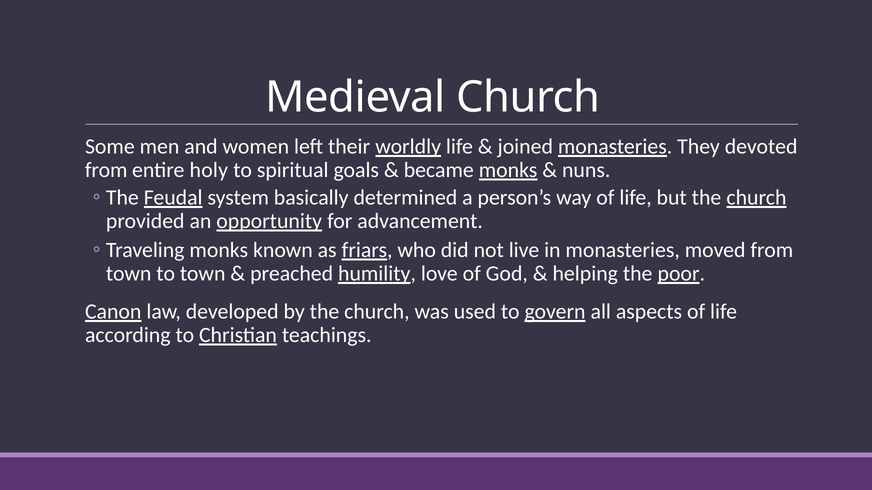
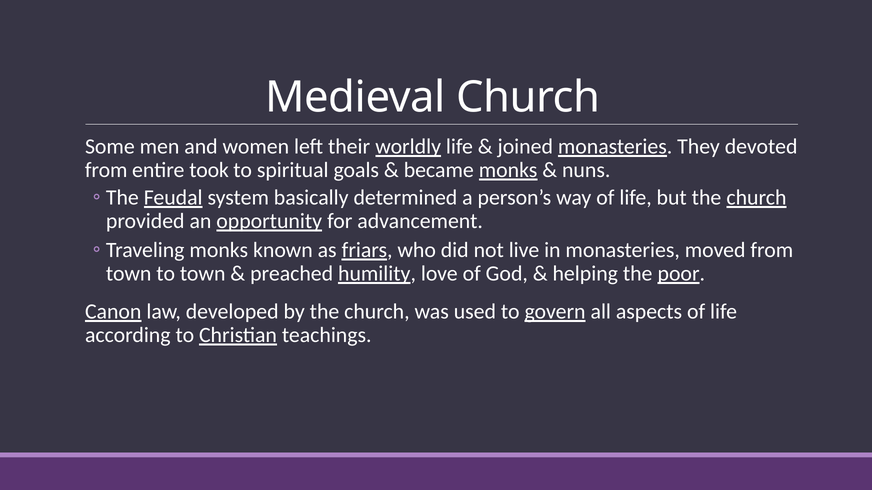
holy: holy -> took
